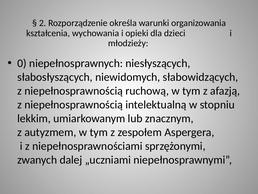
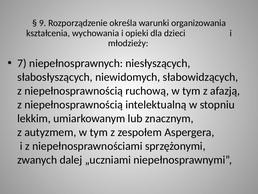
2: 2 -> 9
0: 0 -> 7
